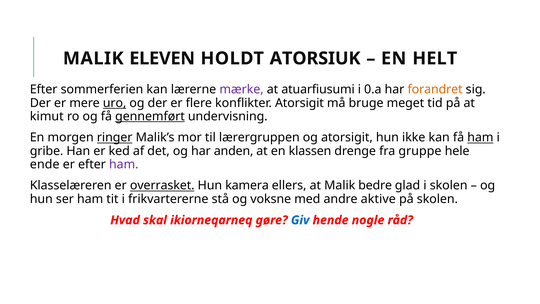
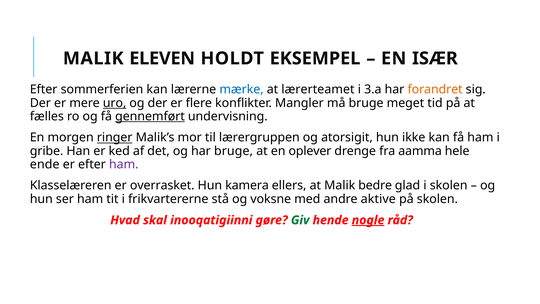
ATORSIUK: ATORSIUK -> EKSEMPEL
HELT: HELT -> ISÆR
mærke colour: purple -> blue
atuarfiusumi: atuarfiusumi -> lærerteamet
0.a: 0.a -> 3.a
konflikter Atorsigit: Atorsigit -> Mangler
kimut: kimut -> fælles
ham at (480, 137) underline: present -> none
har anden: anden -> bruge
klassen: klassen -> oplever
gruppe: gruppe -> aamma
overrasket underline: present -> none
ikiorneqarneq: ikiorneqarneq -> inooqatigiinni
Giv colour: blue -> green
nogle underline: none -> present
